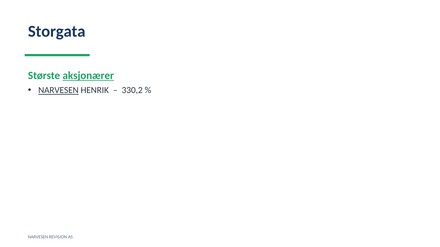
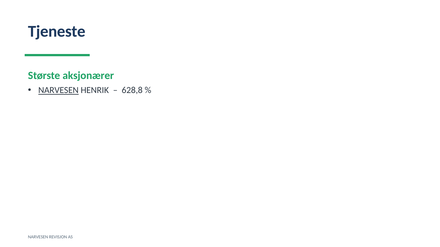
Storgata: Storgata -> Tjeneste
aksjonærer underline: present -> none
330,2: 330,2 -> 628,8
